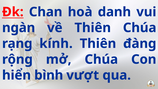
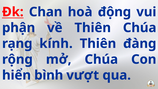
danh: danh -> động
ngàn: ngàn -> phận
